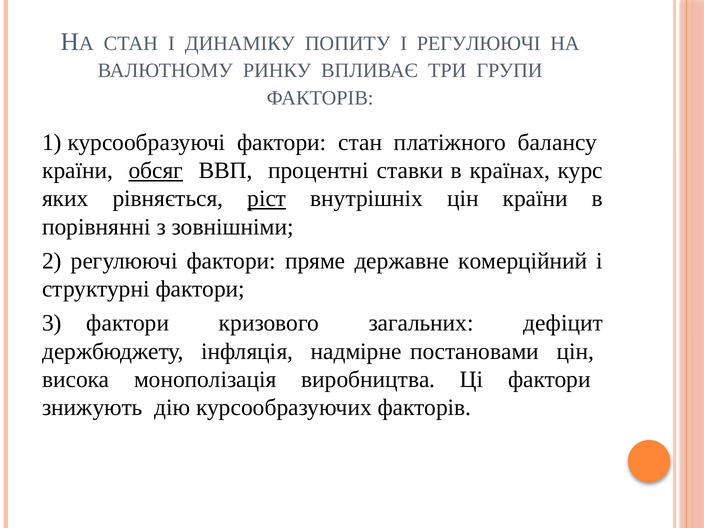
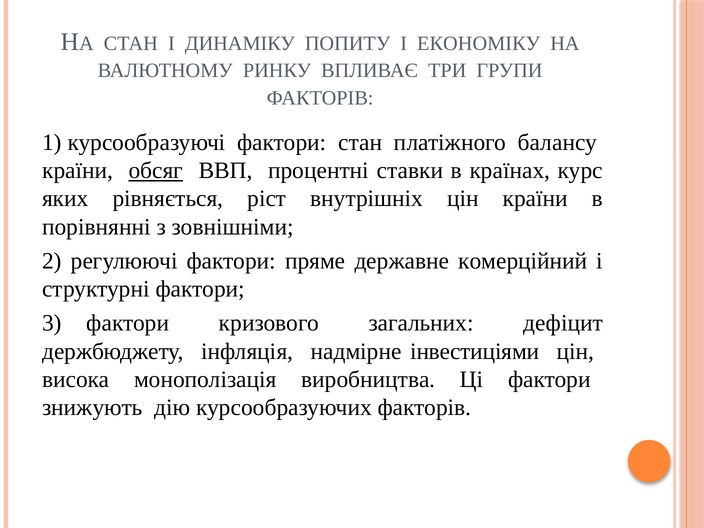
І РЕГУЛЮЮЧІ: РЕГУЛЮЮЧІ -> ЕКОНОМІКУ
ріст underline: present -> none
постановами: постановами -> інвестиціями
